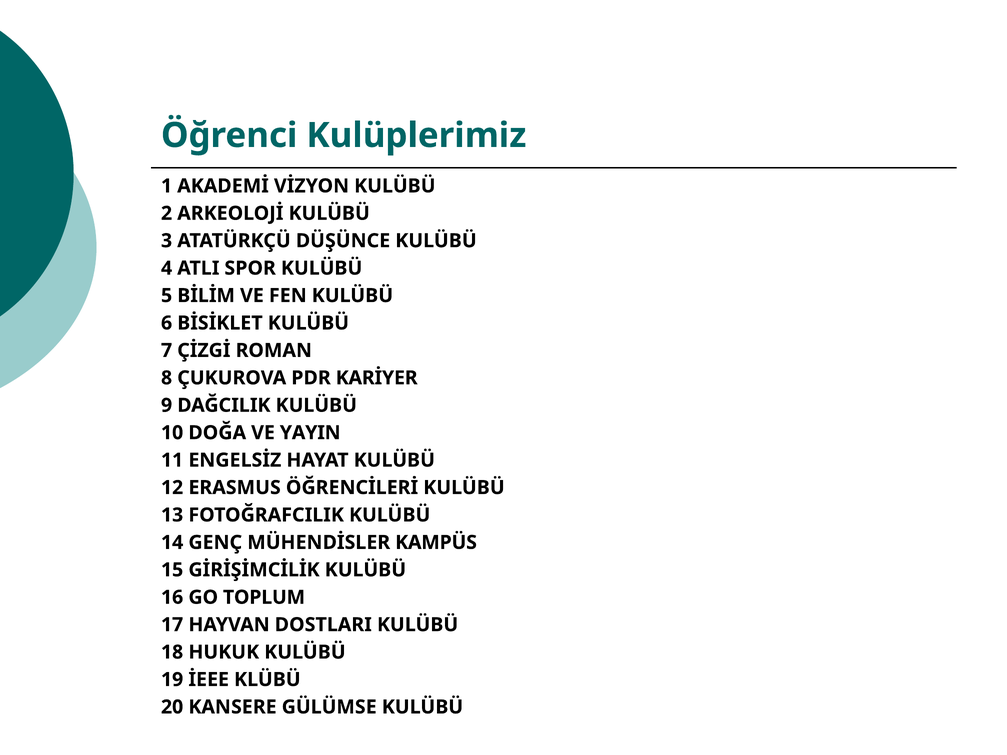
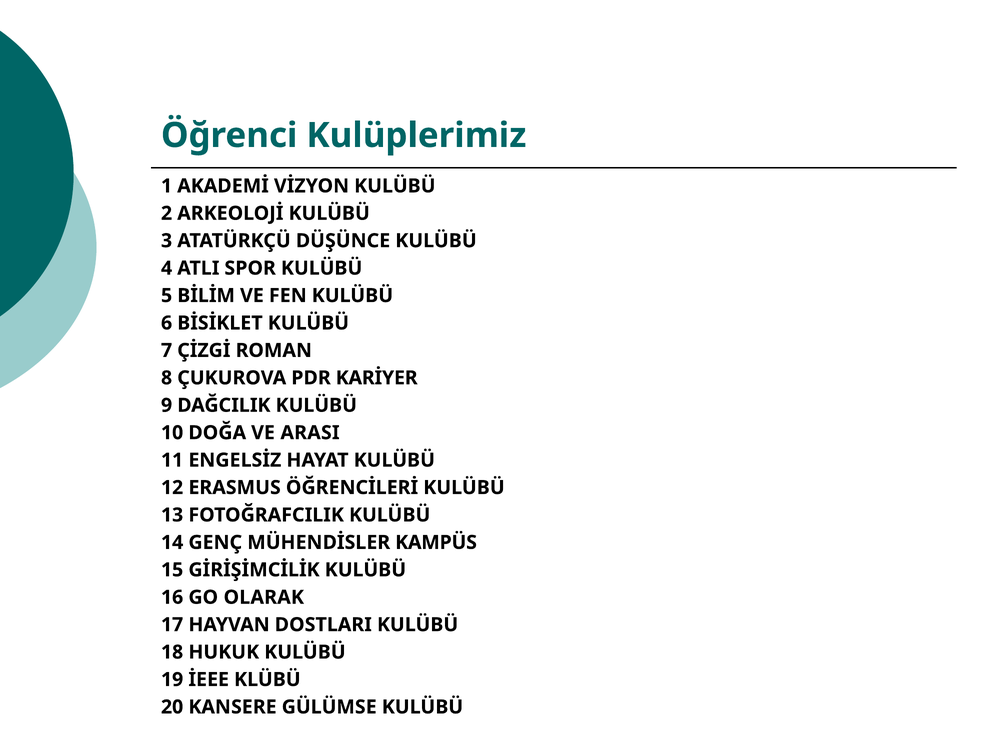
YAYIN: YAYIN -> ARASI
TOPLUM: TOPLUM -> OLARAK
